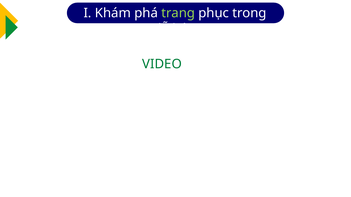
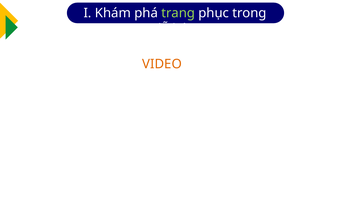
VIDEO colour: green -> orange
